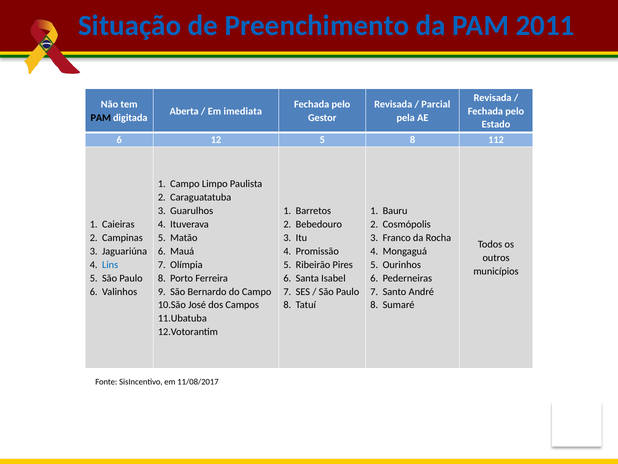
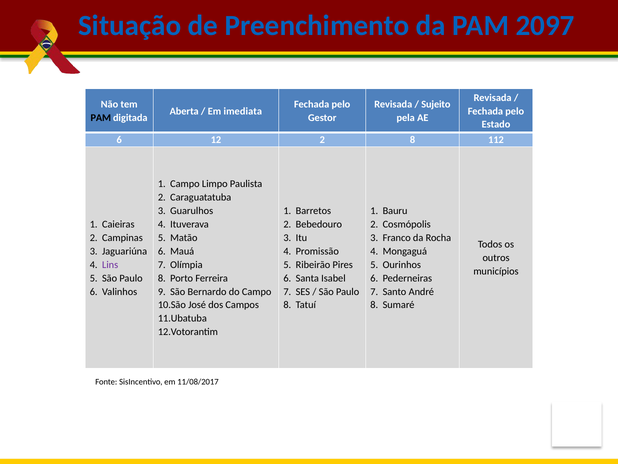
2011: 2011 -> 2097
Parcial: Parcial -> Sujeito
12 5: 5 -> 2
Lins colour: blue -> purple
